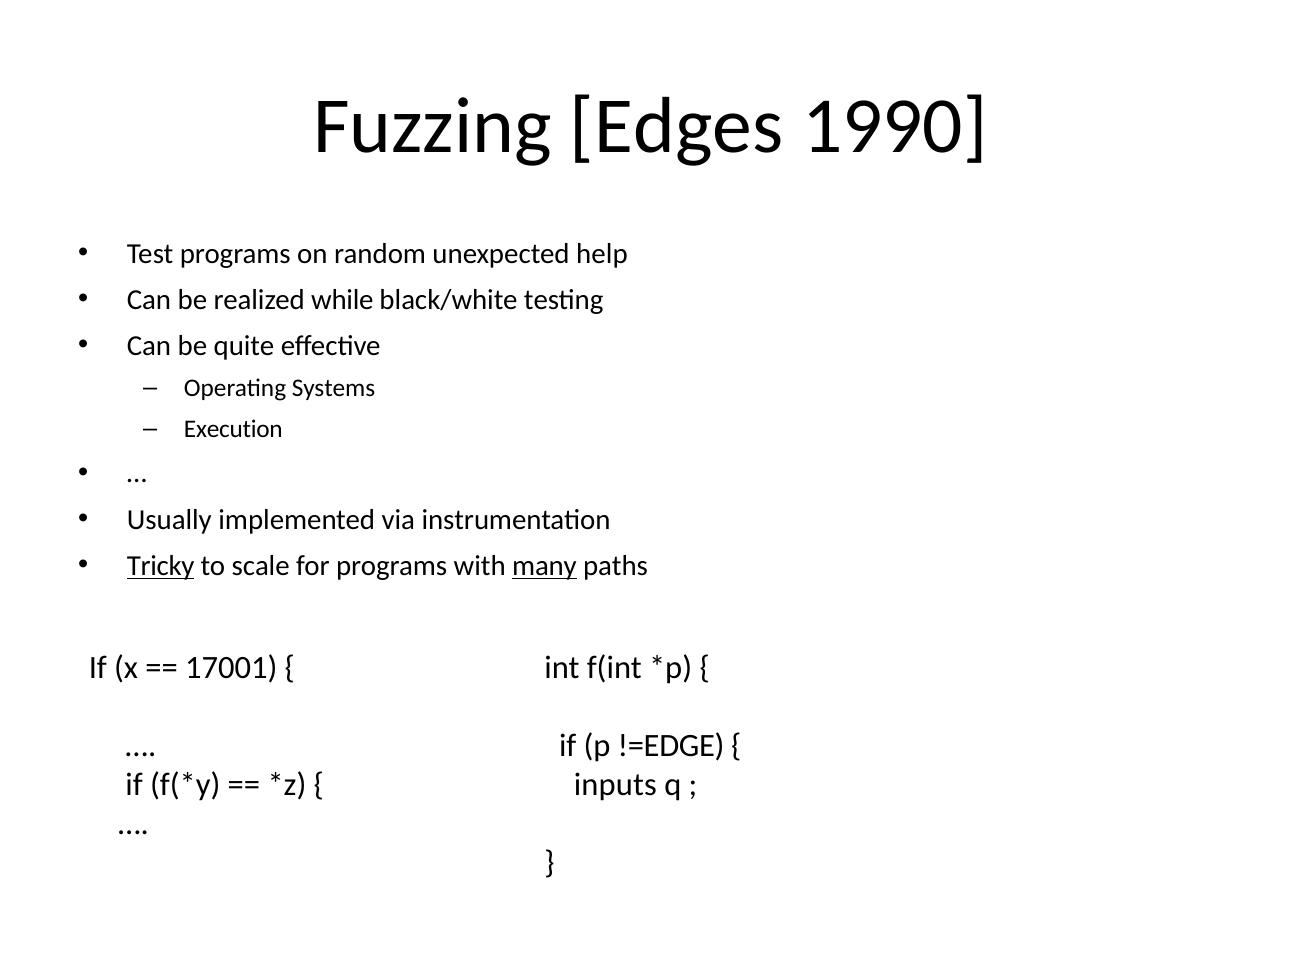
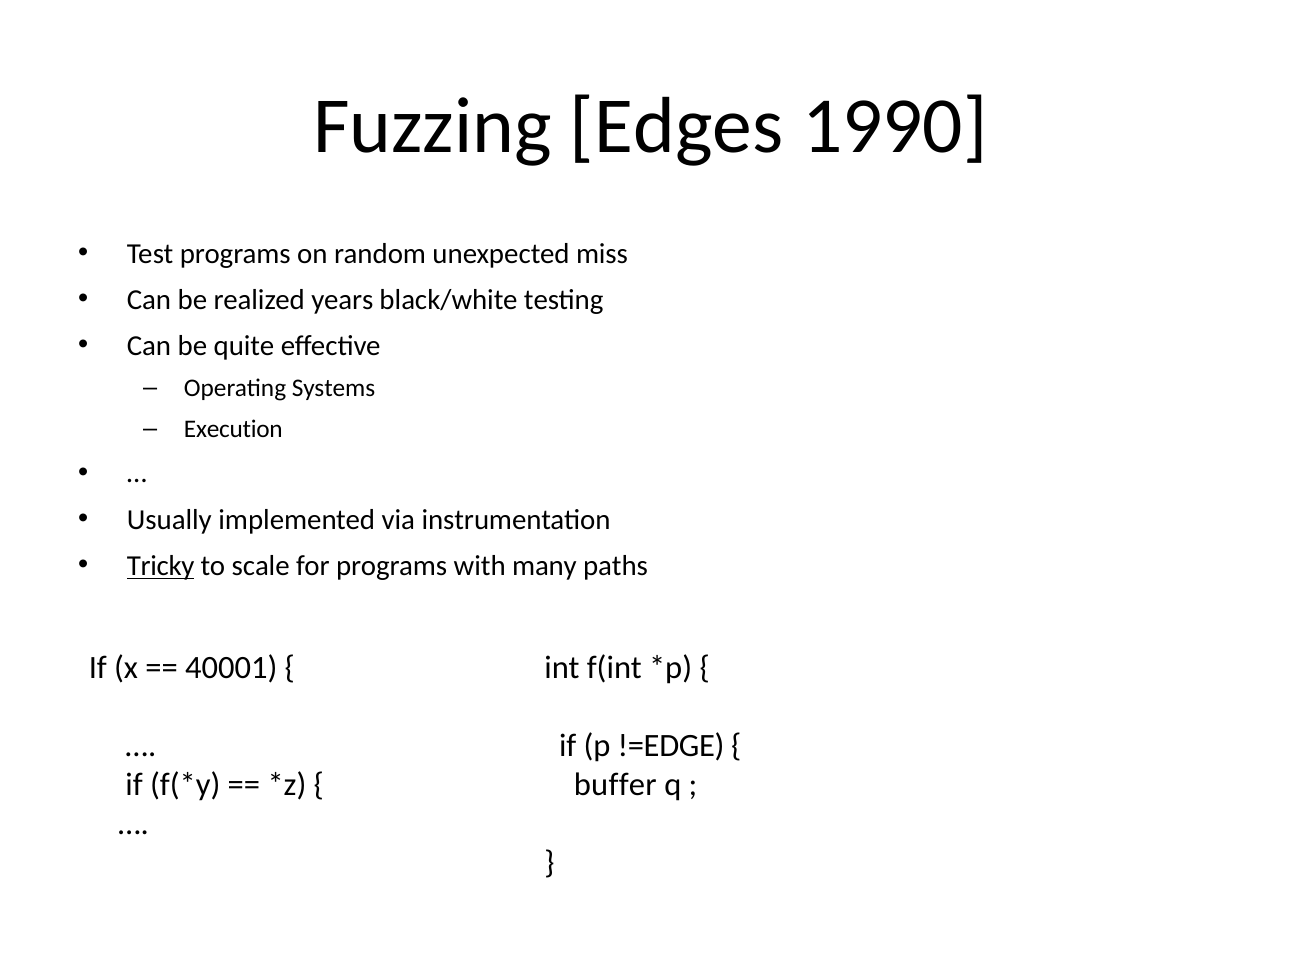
help: help -> miss
while: while -> years
many underline: present -> none
17001: 17001 -> 40001
inputs: inputs -> buffer
